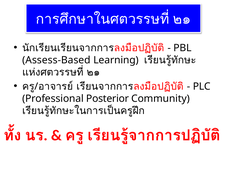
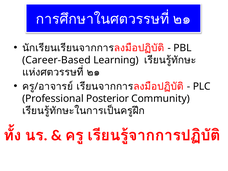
Assess-Based: Assess-Based -> Career-Based
